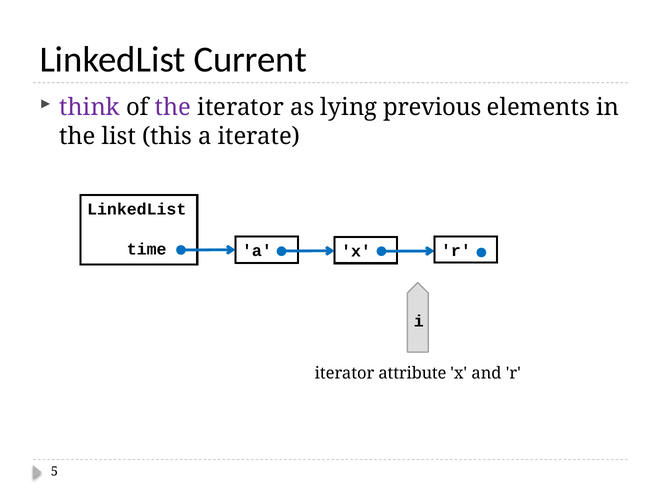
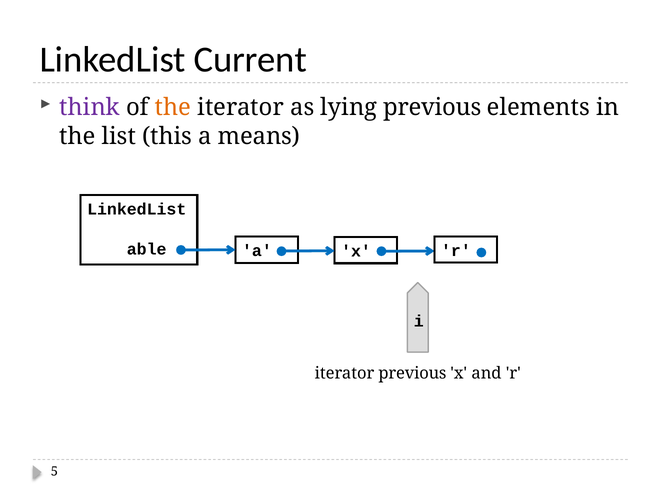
the at (173, 107) colour: purple -> orange
iterate: iterate -> means
time: time -> able
iterator attribute: attribute -> previous
